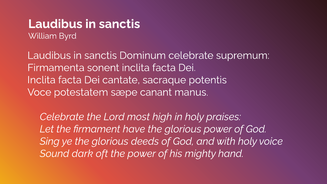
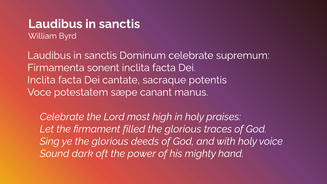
have: have -> filled
glorious power: power -> traces
